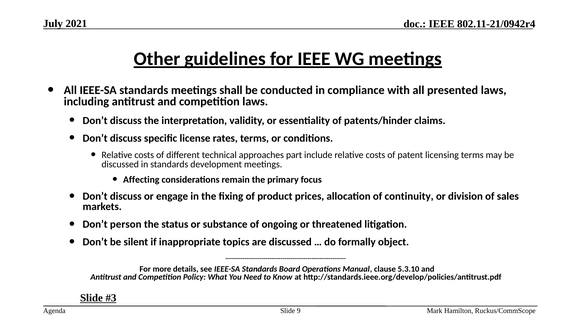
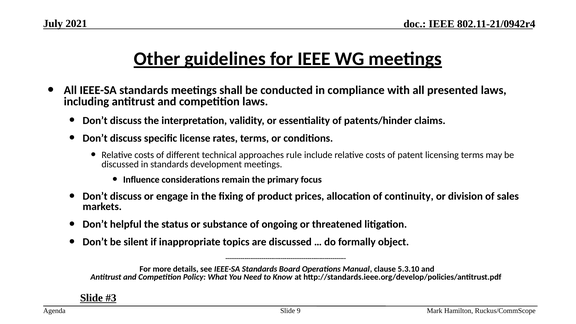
part: part -> rule
Affecting: Affecting -> Influence
person: person -> helpful
